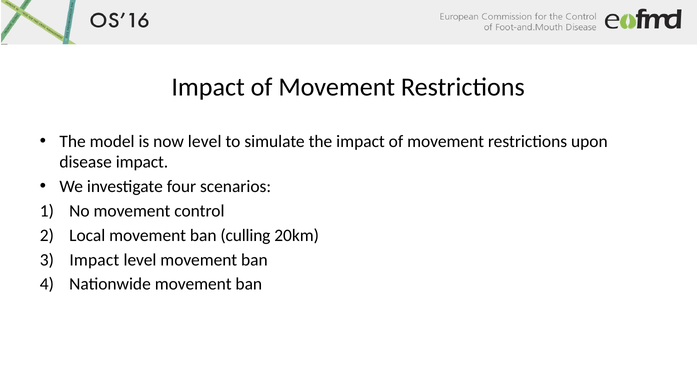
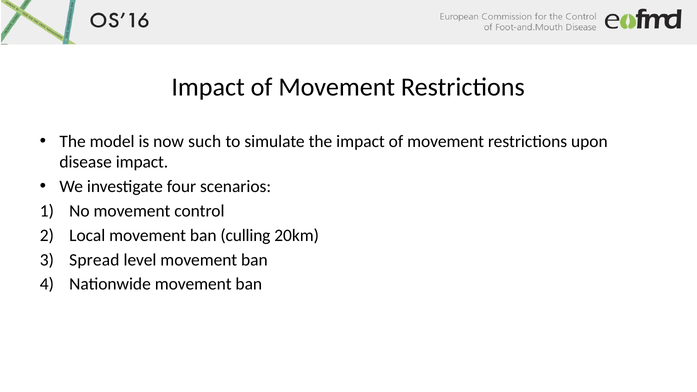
now level: level -> such
Impact at (94, 260): Impact -> Spread
